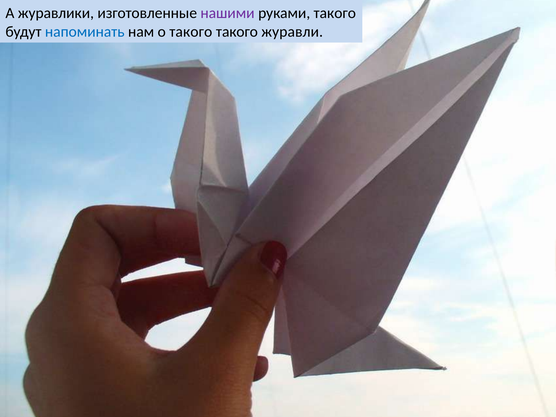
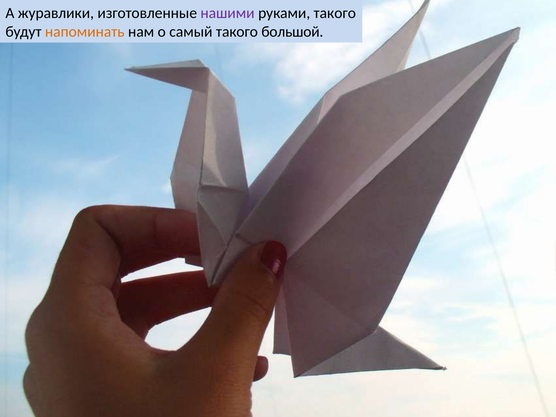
напоминать colour: blue -> orange
о такого: такого -> самый
журавли: журавли -> большой
